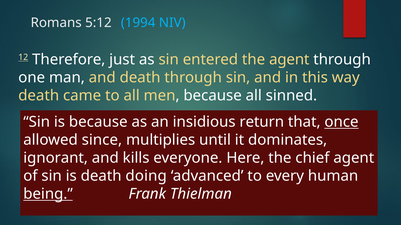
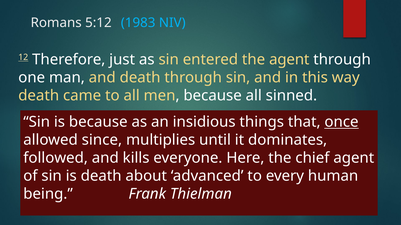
1994: 1994 -> 1983
return: return -> things
ignorant: ignorant -> followed
doing: doing -> about
being underline: present -> none
